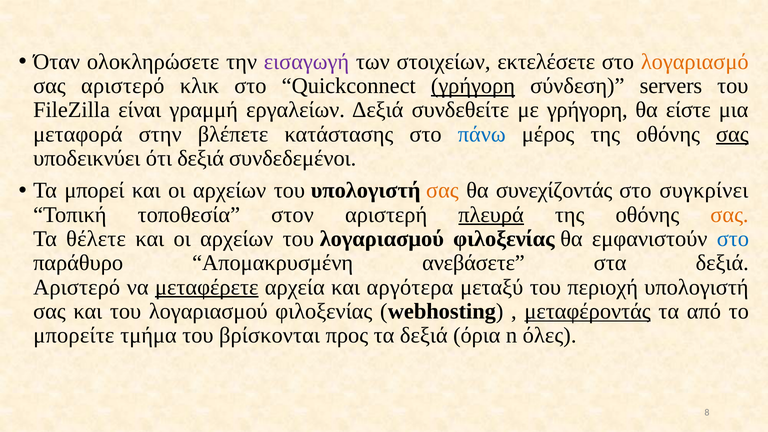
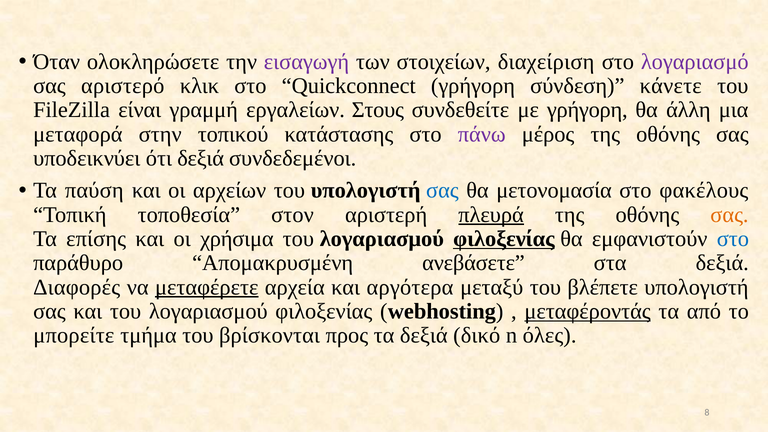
εκτελέσετε: εκτελέσετε -> διαχείριση
λογαριασμό colour: orange -> purple
γρήγορη at (473, 86) underline: present -> none
servers: servers -> κάνετε
εργαλείων Δεξιά: Δεξιά -> Στους
είστε: είστε -> άλλη
βλέπετε: βλέπετε -> τοπικού
πάνω colour: blue -> purple
σας at (732, 134) underline: present -> none
μπορεί: μπορεί -> παύση
σας at (442, 191) colour: orange -> blue
συνεχίζοντάς: συνεχίζοντάς -> μετονομασία
συγκρίνει: συγκρίνει -> φακέλους
θέλετε: θέλετε -> επίσης
αρχείων at (237, 239): αρχείων -> χρήσιμα
φιλοξενίας at (504, 239) underline: none -> present
Αριστερό at (77, 287): Αριστερό -> Διαφορές
περιοχή: περιοχή -> βλέπετε
όρια: όρια -> δικό
